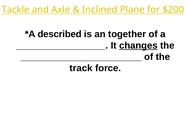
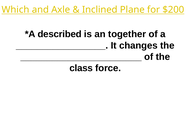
Tackle: Tackle -> Which
changes underline: present -> none
track: track -> class
